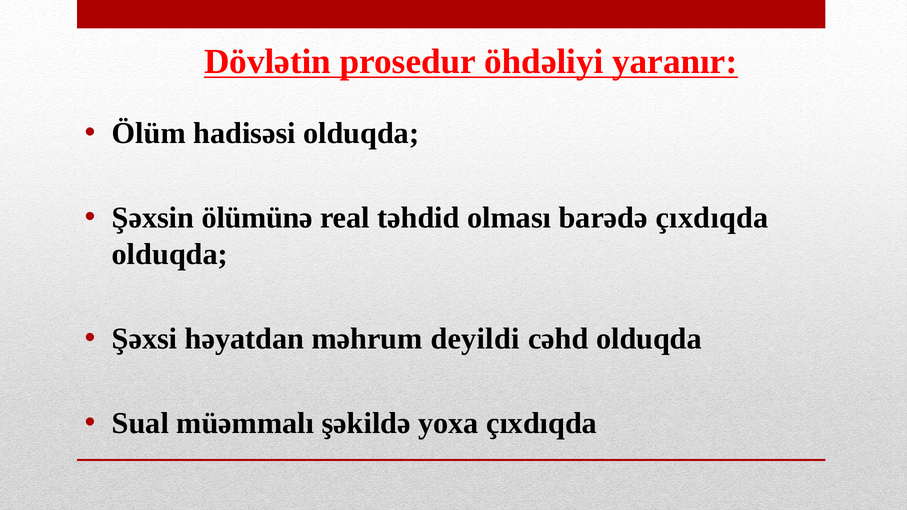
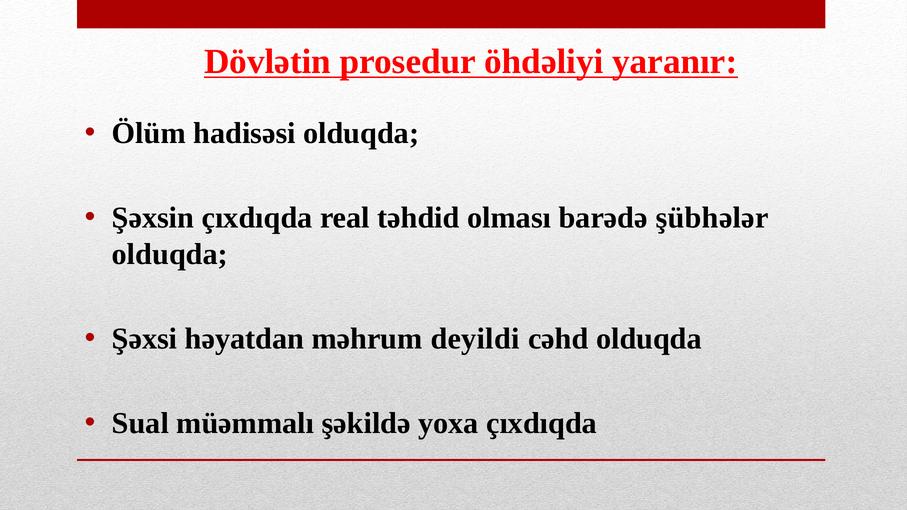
Şəxsin ölümünə: ölümünə -> çıxdıqda
barədə çıxdıqda: çıxdıqda -> şübhələr
